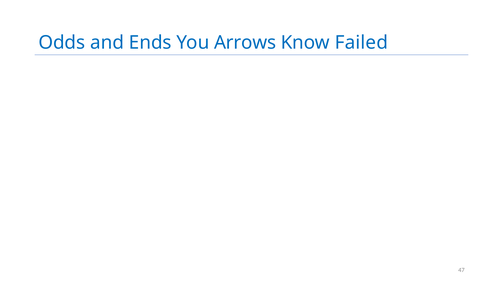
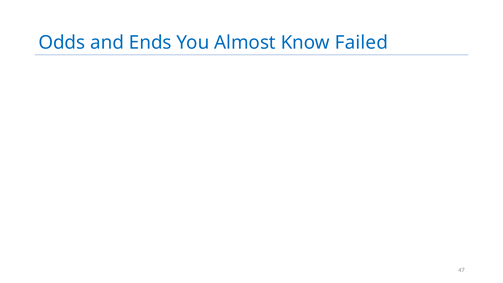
Arrows: Arrows -> Almost
